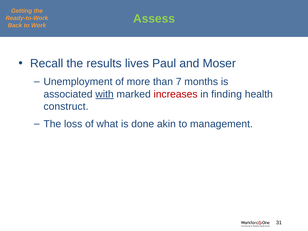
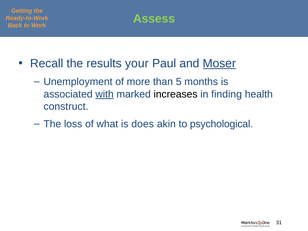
lives: lives -> your
Moser underline: none -> present
7: 7 -> 5
increases colour: red -> black
done: done -> does
management: management -> psychological
